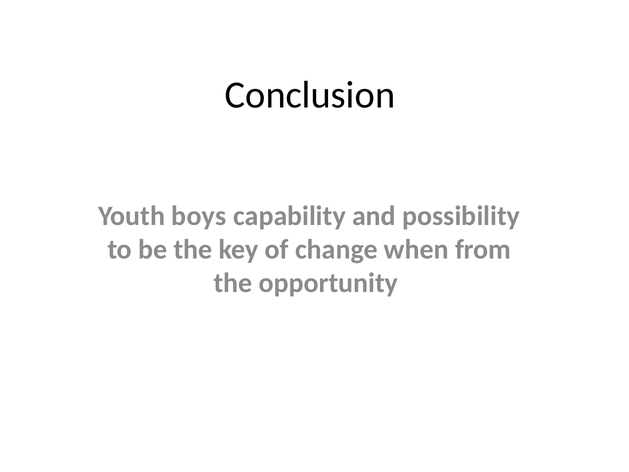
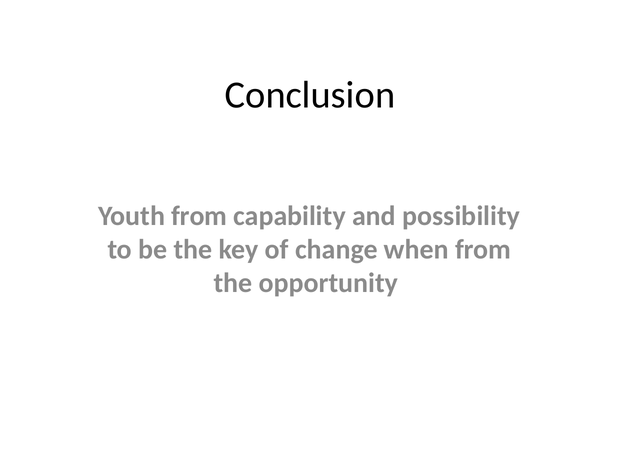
Youth boys: boys -> from
